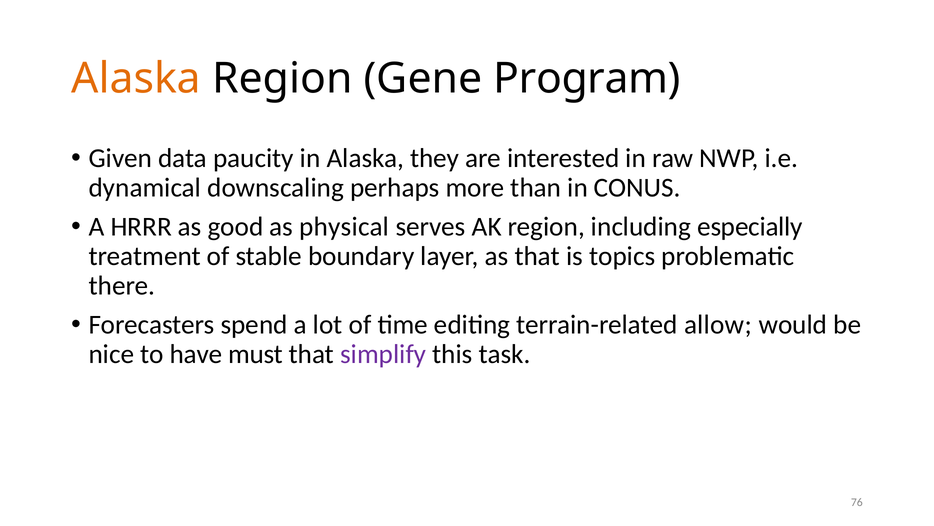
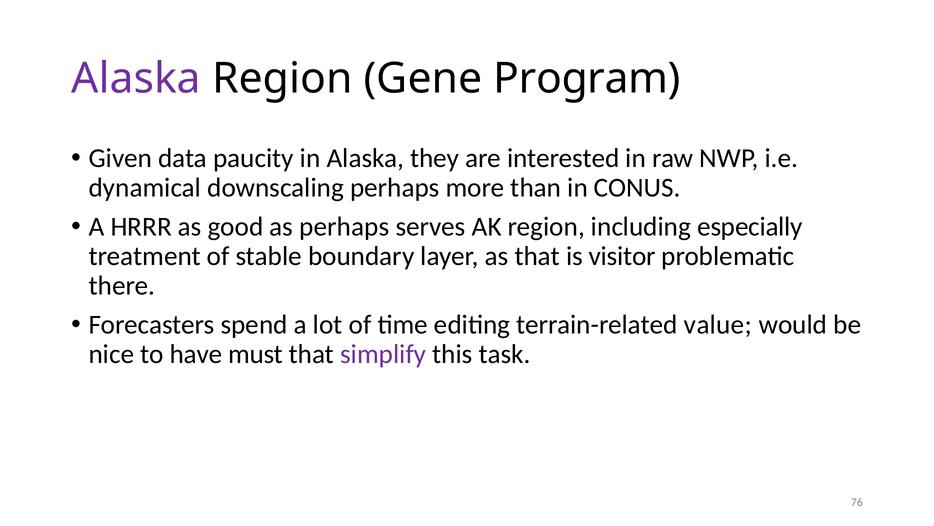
Alaska at (136, 78) colour: orange -> purple
as physical: physical -> perhaps
topics: topics -> visitor
allow: allow -> value
